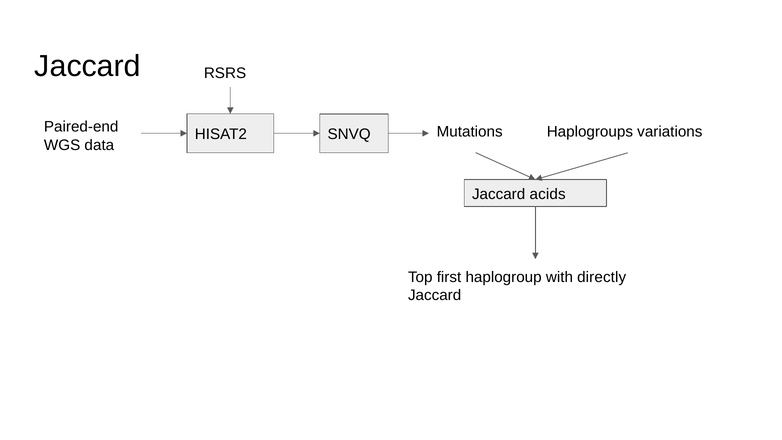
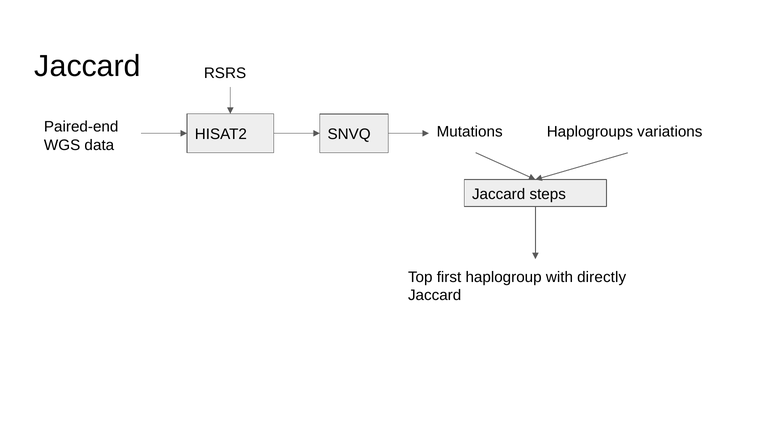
acids: acids -> steps
